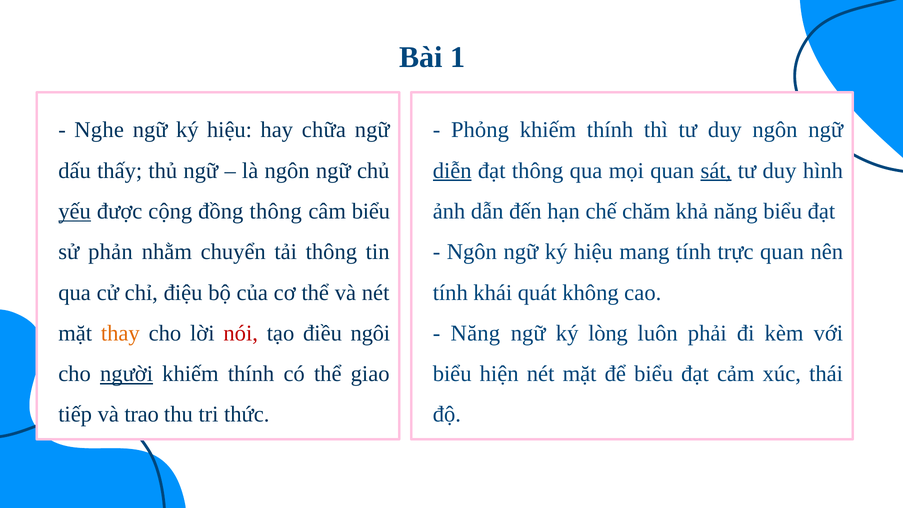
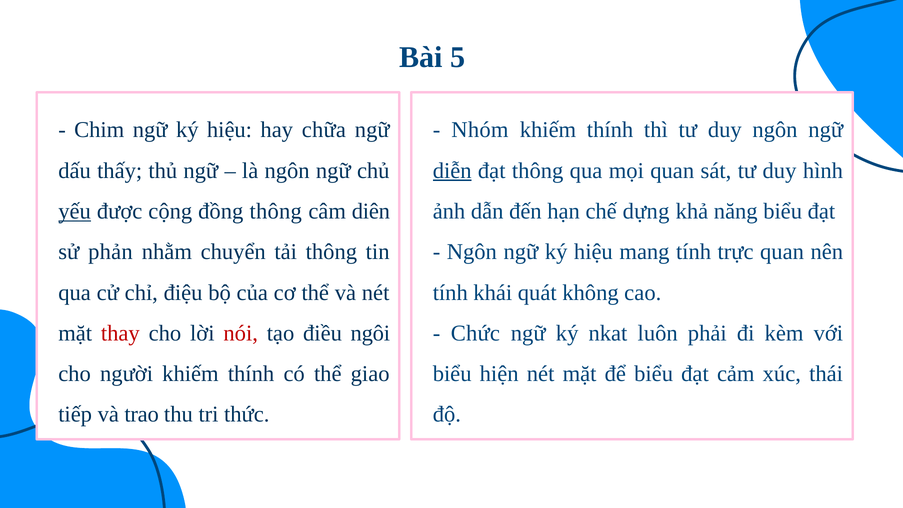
1: 1 -> 5
Nghe: Nghe -> Chim
Phỏng: Phỏng -> Nhóm
sát underline: present -> none
câm biểu: biểu -> diên
chăm: chăm -> dựng
thay colour: orange -> red
Năng at (475, 333): Năng -> Chức
lòng: lòng -> nkat
người underline: present -> none
